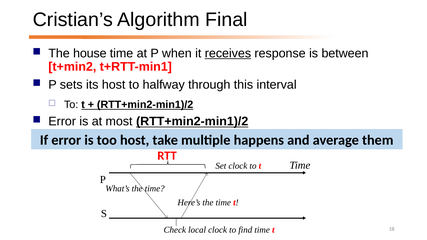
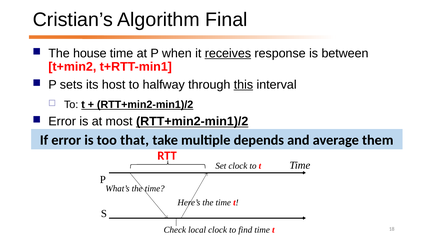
this underline: none -> present
host at (135, 140): host -> that
happens: happens -> depends
